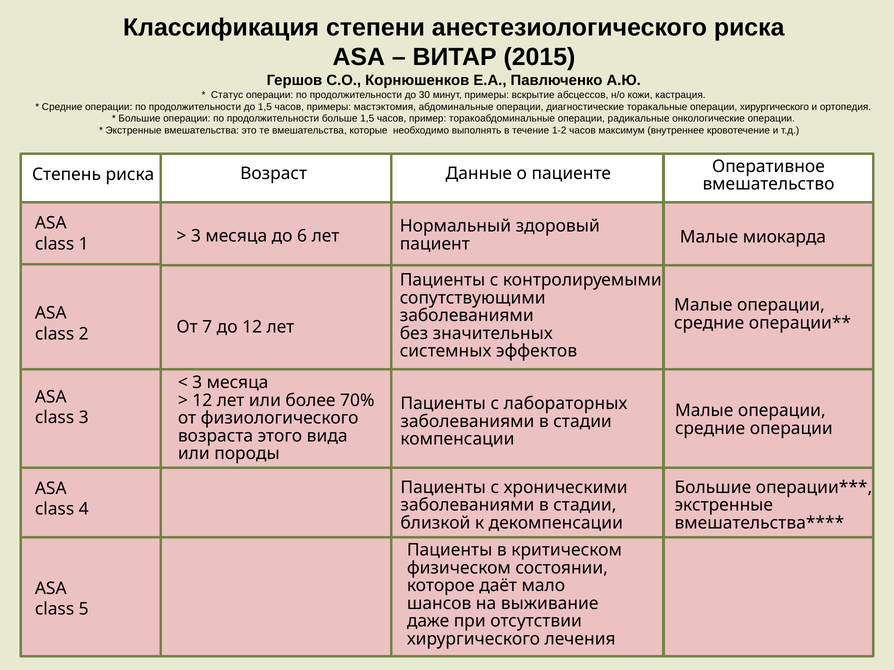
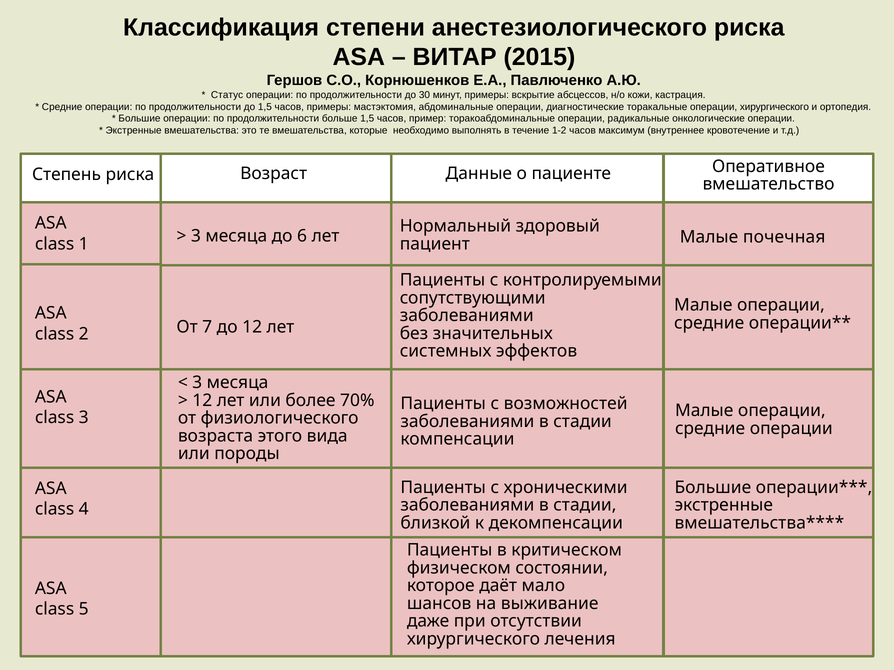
миокарда: миокарда -> почечная
лабораторных: лабораторных -> возможностей
